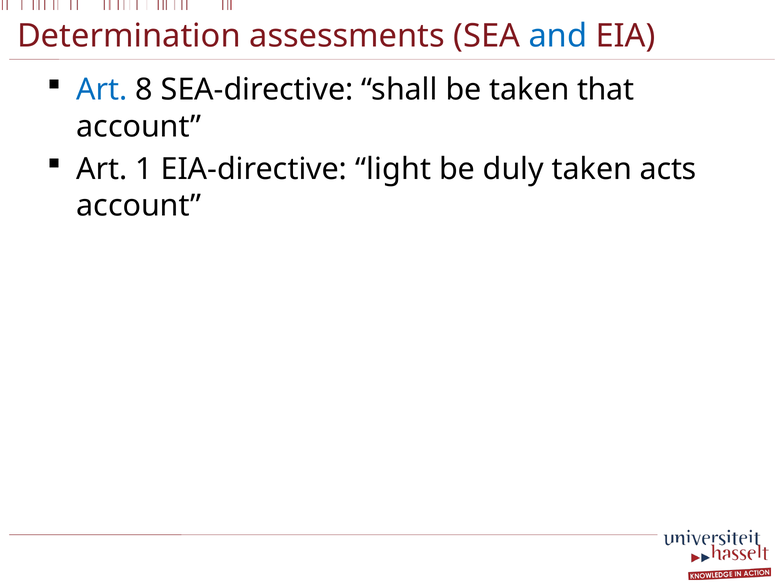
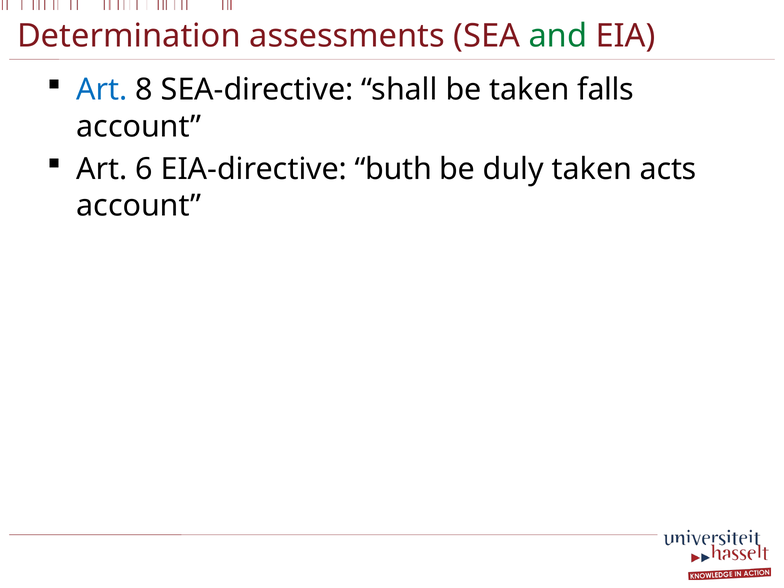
and colour: blue -> green
that: that -> falls
1: 1 -> 6
light: light -> buth
